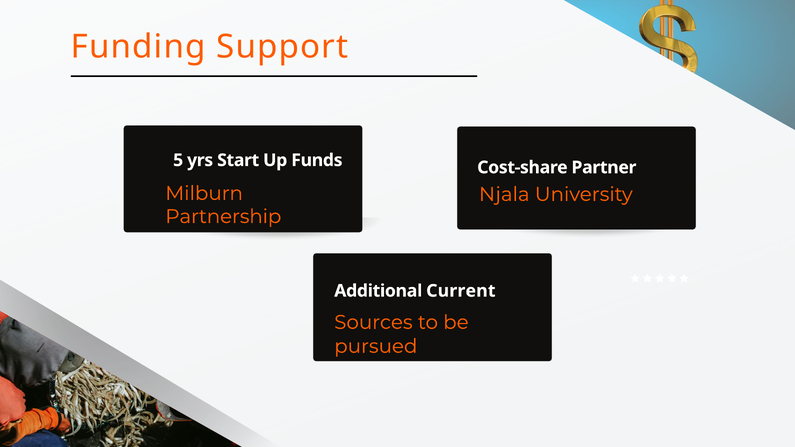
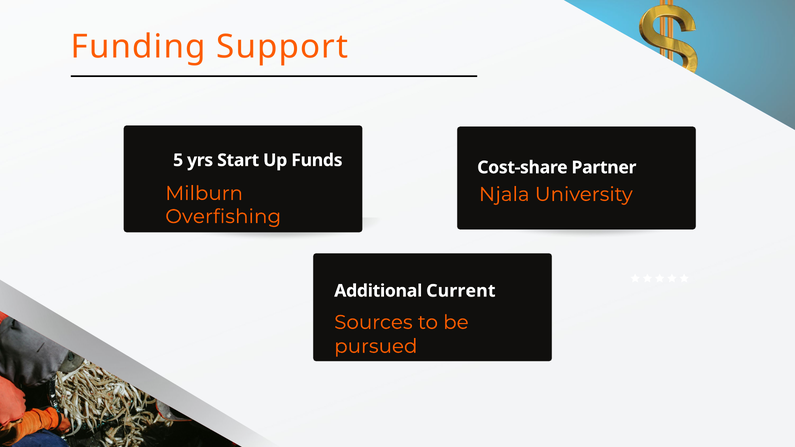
Partnership: Partnership -> Overfishing
